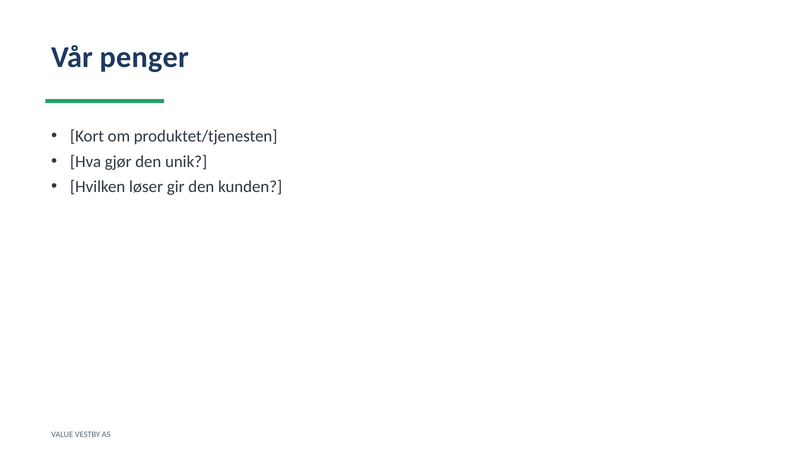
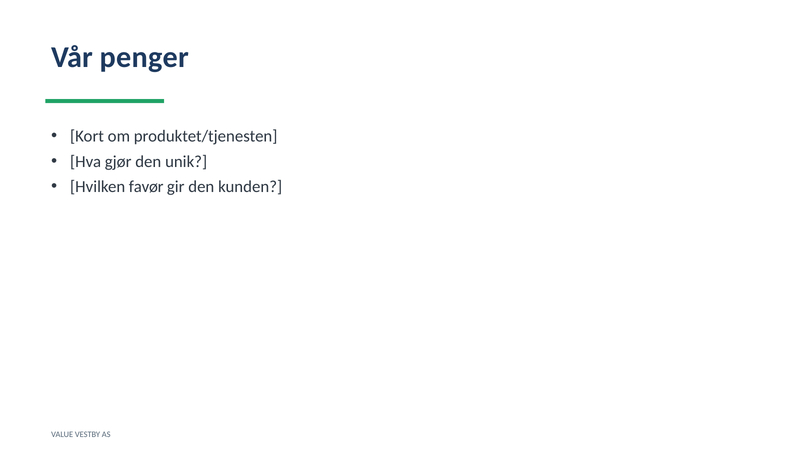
løser: løser -> favør
